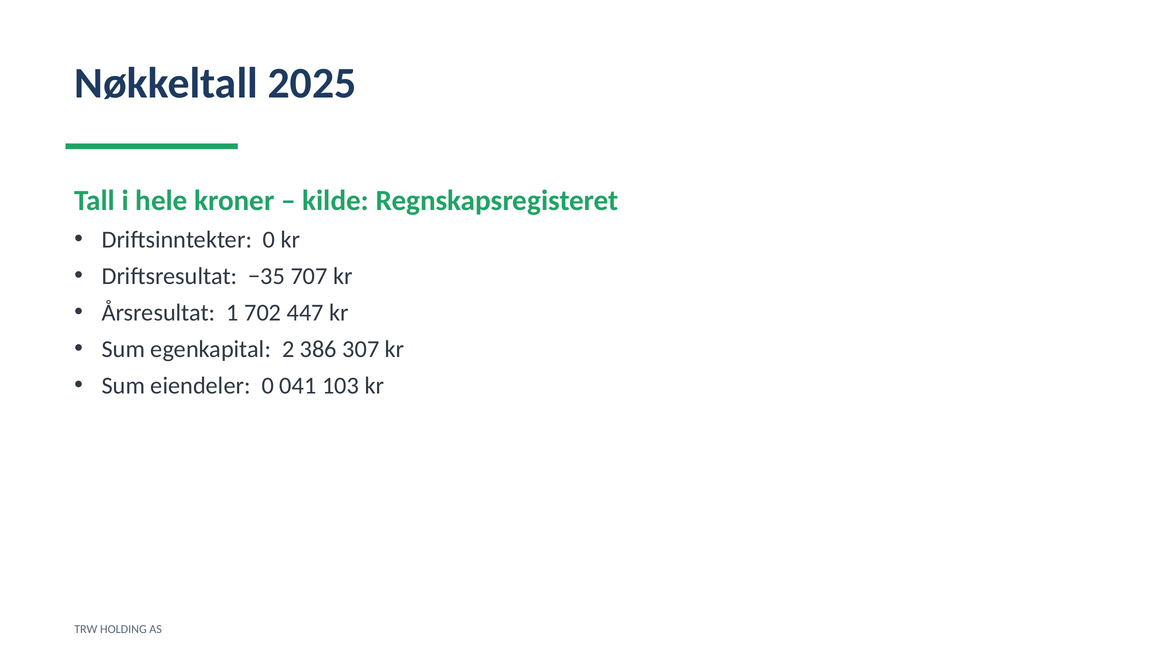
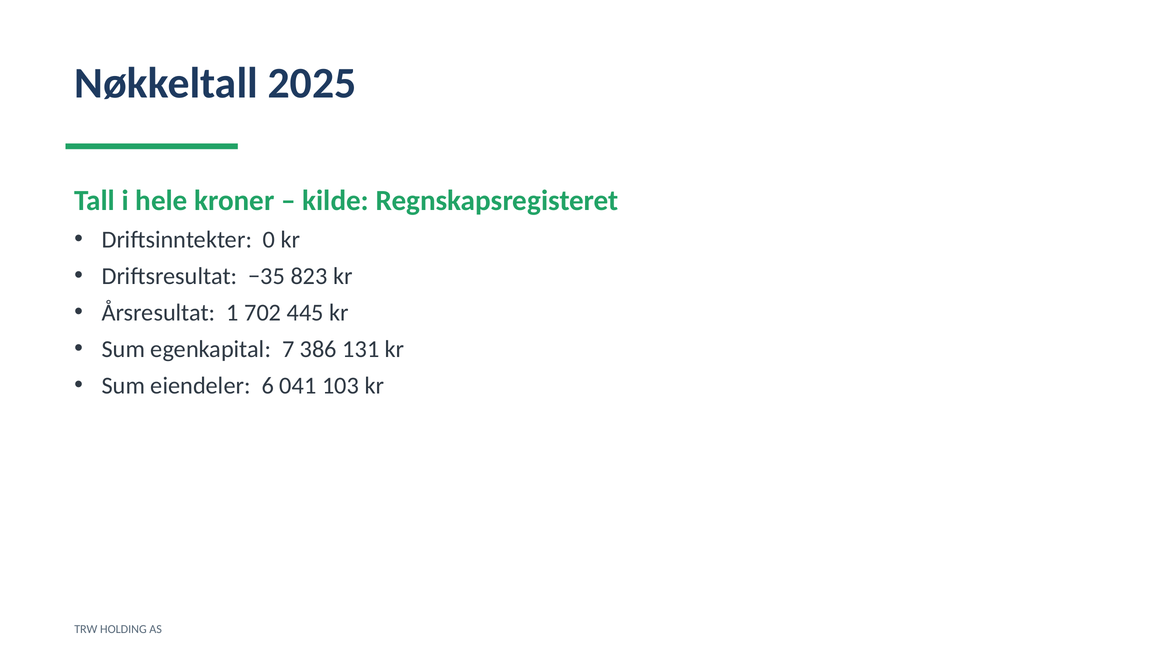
707: 707 -> 823
447: 447 -> 445
2: 2 -> 7
307: 307 -> 131
eiendeler 0: 0 -> 6
